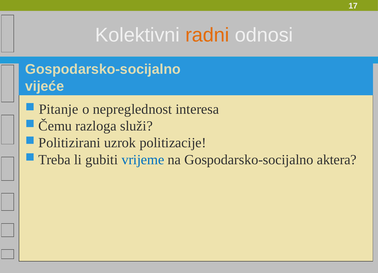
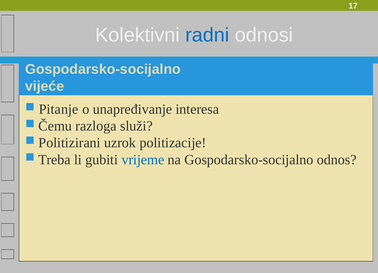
radni colour: orange -> blue
nepreglednost: nepreglednost -> unapređivanje
aktera: aktera -> odnos
